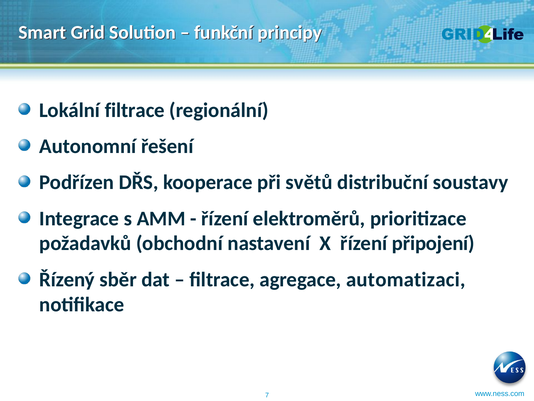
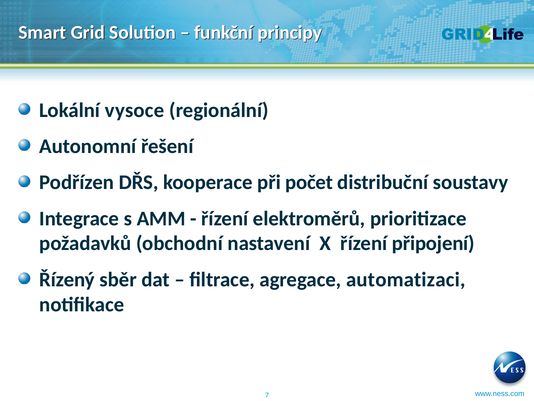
Lokální filtrace: filtrace -> vysoce
světů: světů -> počet
